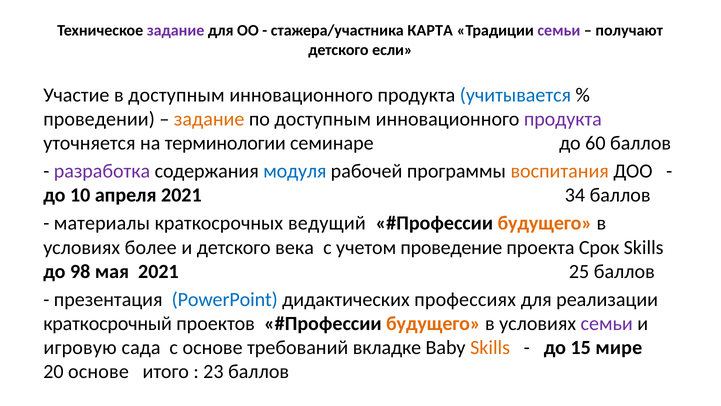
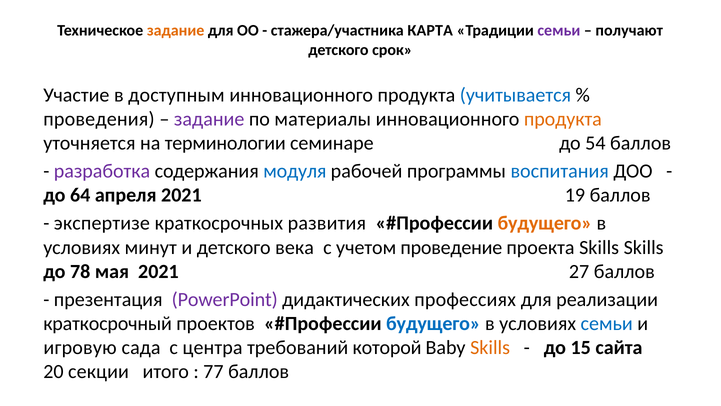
задание at (176, 31) colour: purple -> orange
если: если -> срок
проведении: проведении -> проведения
задание at (209, 119) colour: orange -> purple
по доступным: доступным -> материалы
продукта at (563, 119) colour: purple -> orange
60: 60 -> 54
воспитания colour: orange -> blue
10: 10 -> 64
34: 34 -> 19
материалы: материалы -> экспертизе
ведущий: ведущий -> развития
более: более -> минут
проекта Срок: Срок -> Skills
98: 98 -> 78
25: 25 -> 27
PowerPoint colour: blue -> purple
будущего at (433, 323) colour: orange -> blue
семьи at (607, 323) colour: purple -> blue
с основе: основе -> центра
вкладке: вкладке -> которой
мире: мире -> сайта
20 основе: основе -> секции
23: 23 -> 77
